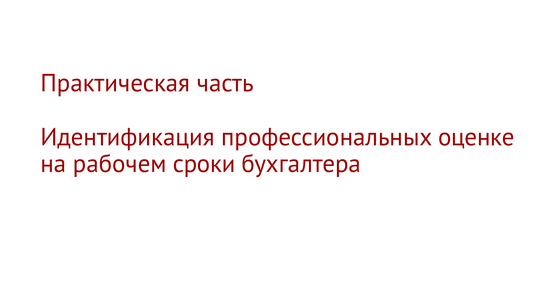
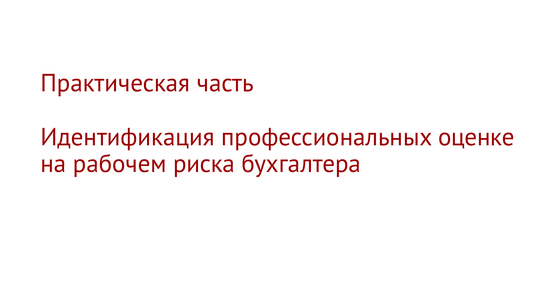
сроки: сроки -> риска
